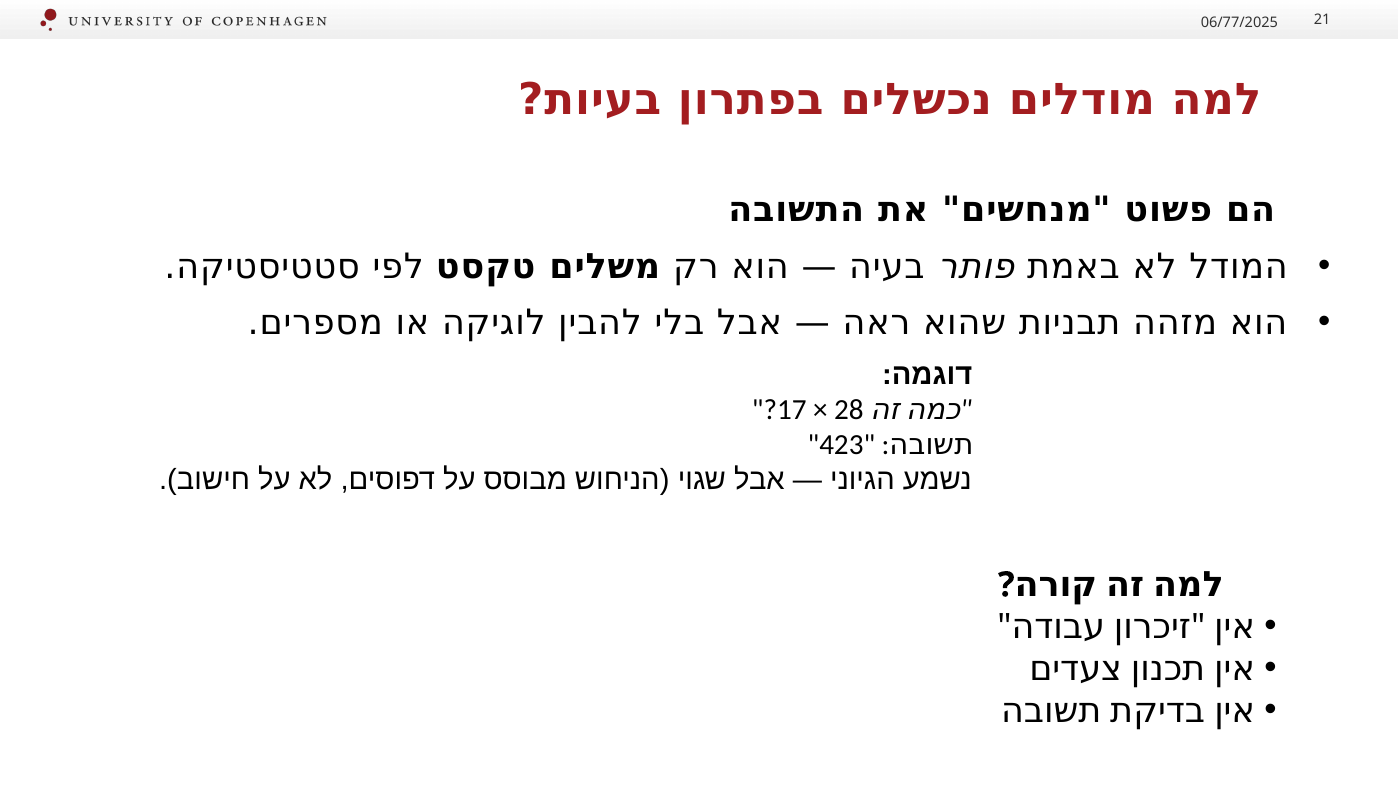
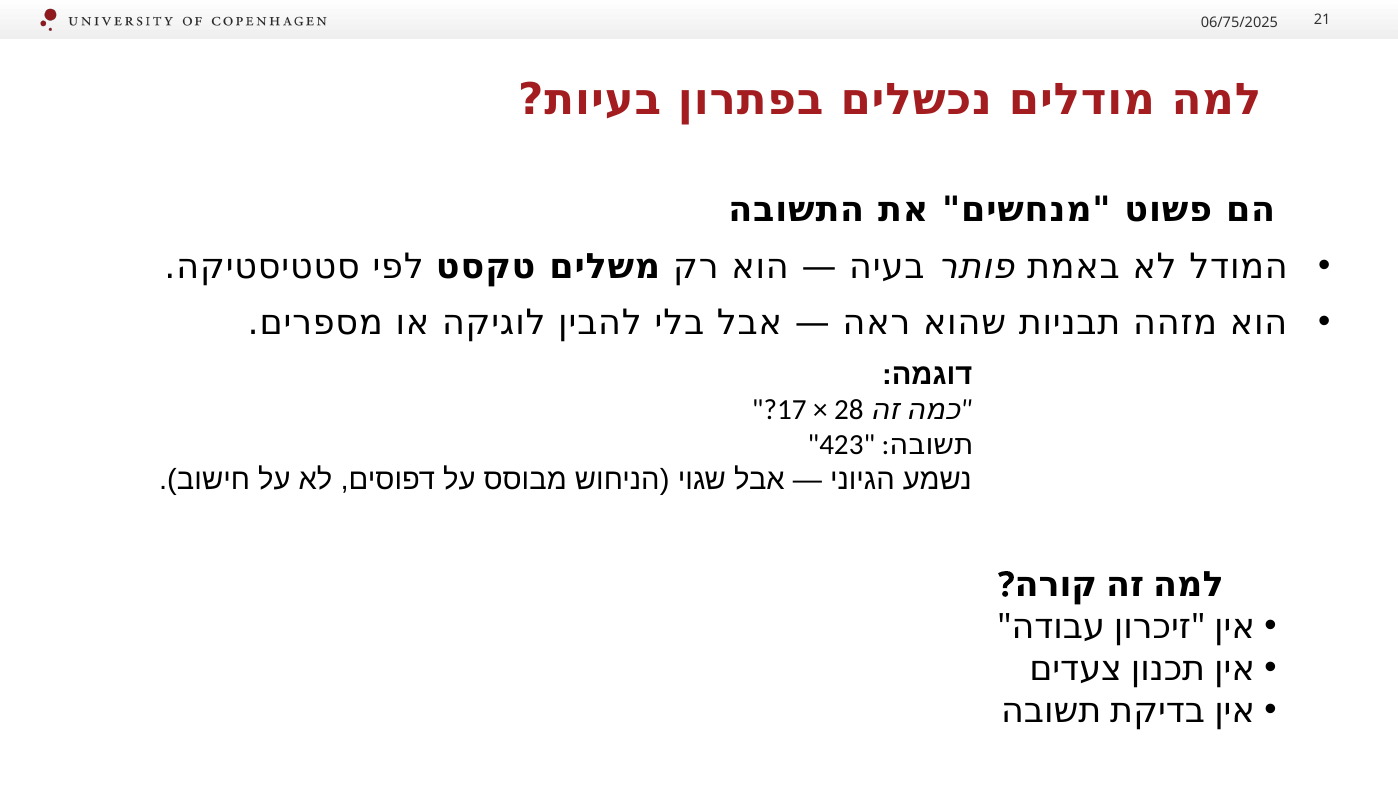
06/77/2025: 06/77/2025 -> 06/75/2025
